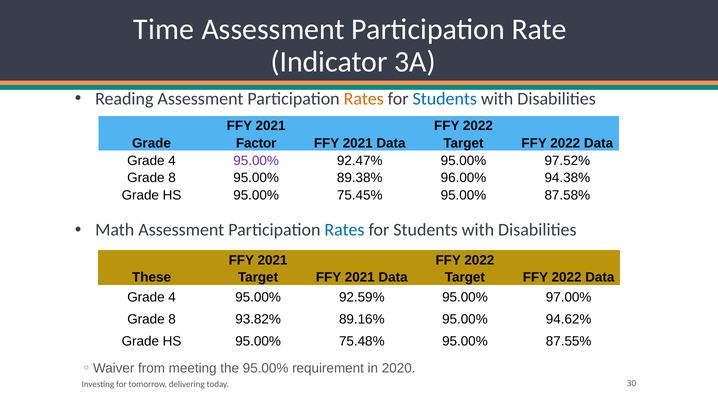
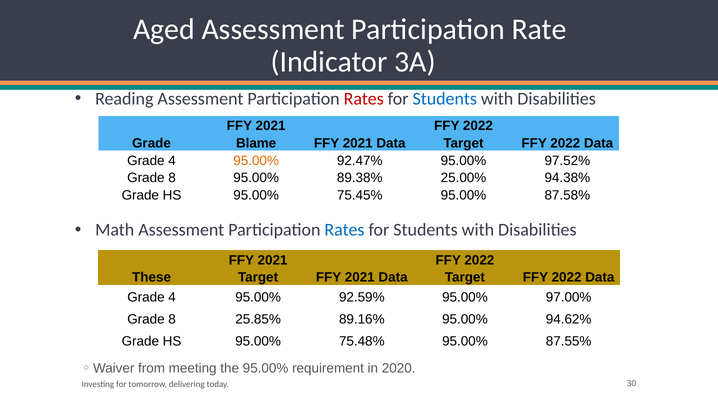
Time: Time -> Aged
Rates at (364, 99) colour: orange -> red
Factor: Factor -> Blame
95.00% at (256, 161) colour: purple -> orange
96.00%: 96.00% -> 25.00%
93.82%: 93.82% -> 25.85%
